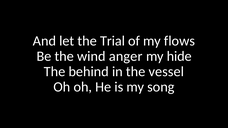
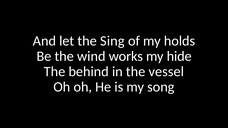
Trial: Trial -> Sing
flows: flows -> holds
anger: anger -> works
